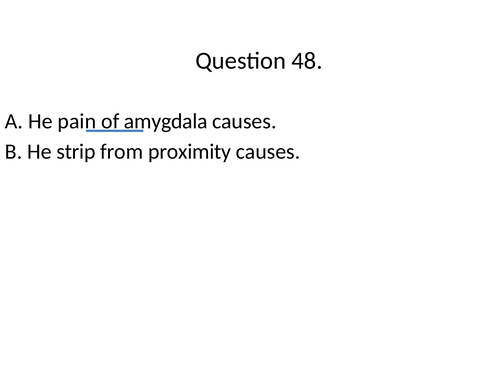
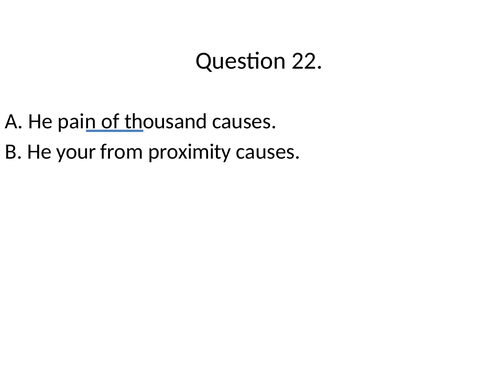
48: 48 -> 22
amygdala: amygdala -> thousand
strip: strip -> your
